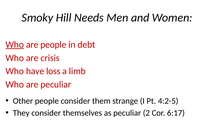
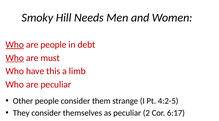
Who at (15, 58) underline: none -> present
crisis: crisis -> must
loss: loss -> this
